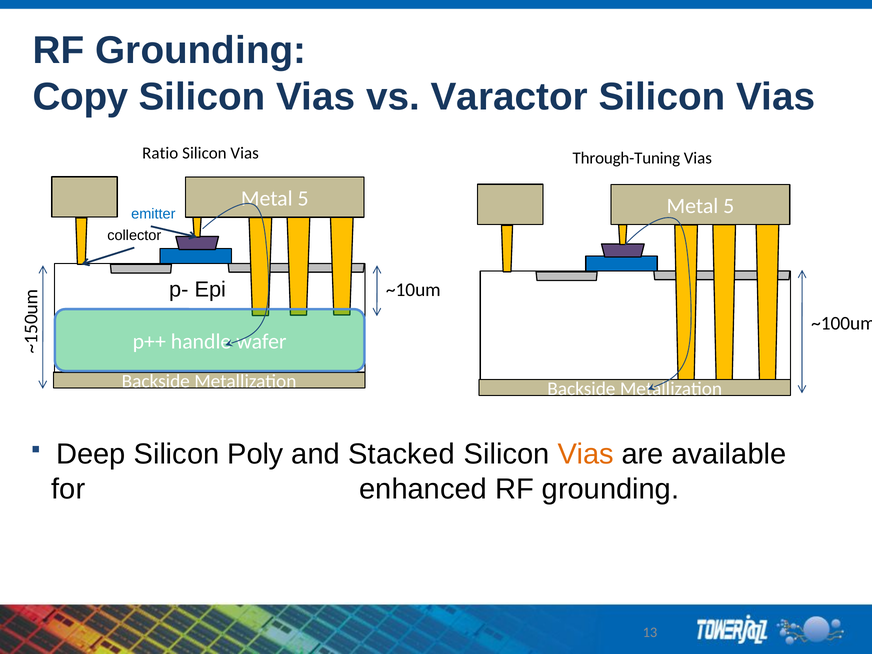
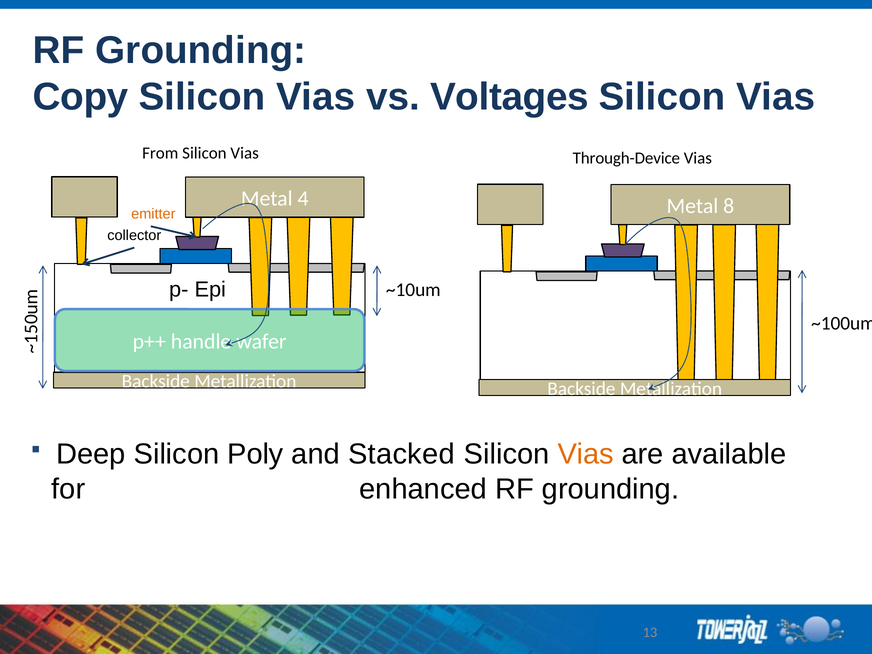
Varactor: Varactor -> Voltages
Ratio: Ratio -> From
Through-Tuning: Through-Tuning -> Through-Device
5 at (303, 199): 5 -> 4
5 at (729, 206): 5 -> 8
emitter colour: blue -> orange
